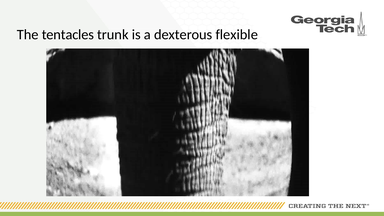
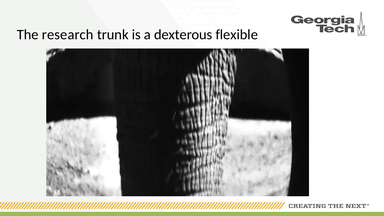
tentacles: tentacles -> research
